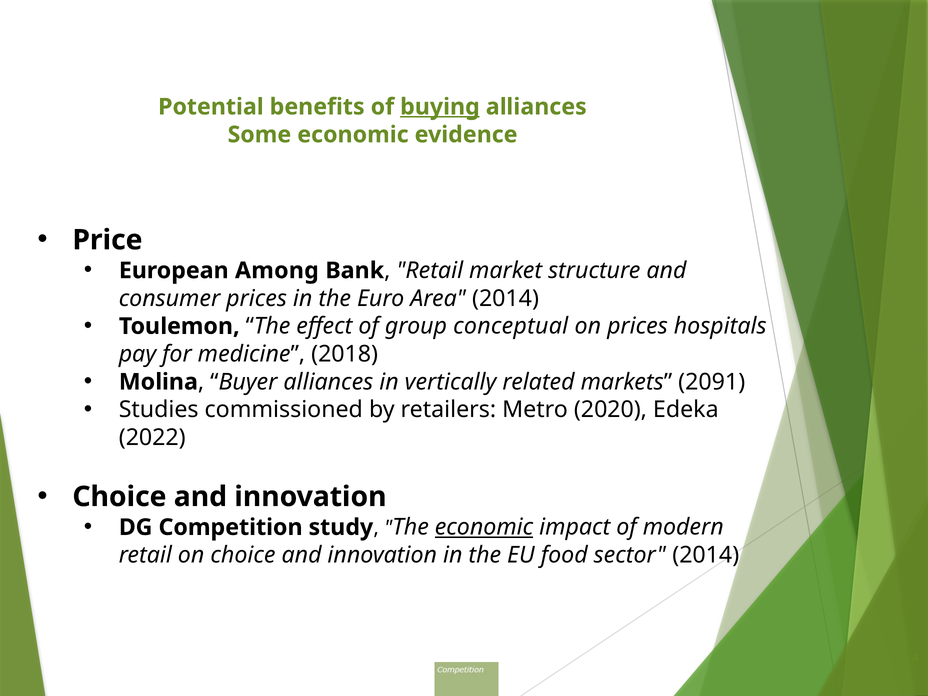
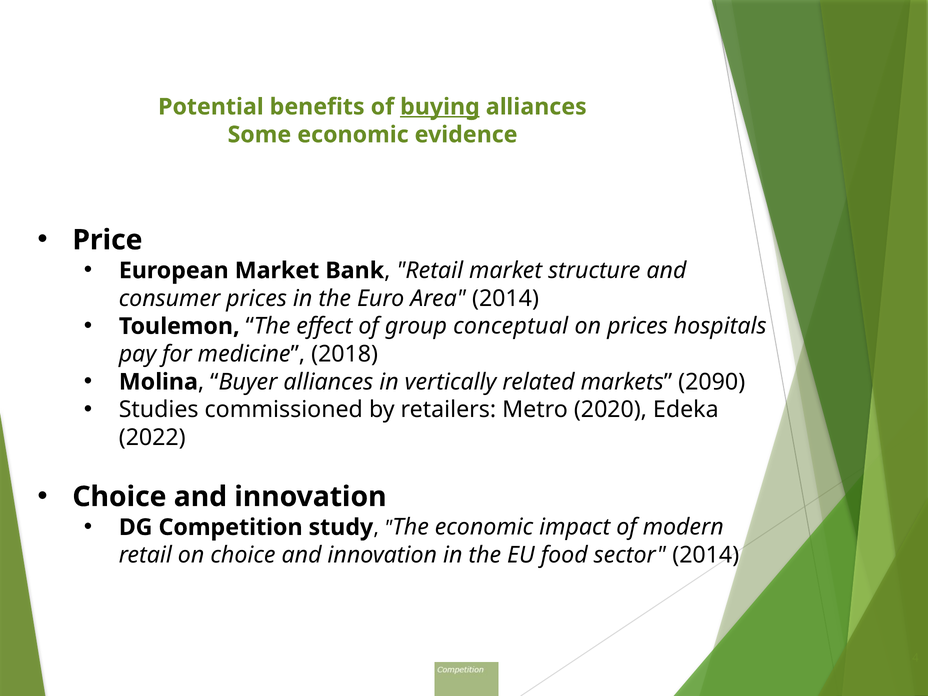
European Among: Among -> Market
2091: 2091 -> 2090
economic at (484, 527) underline: present -> none
